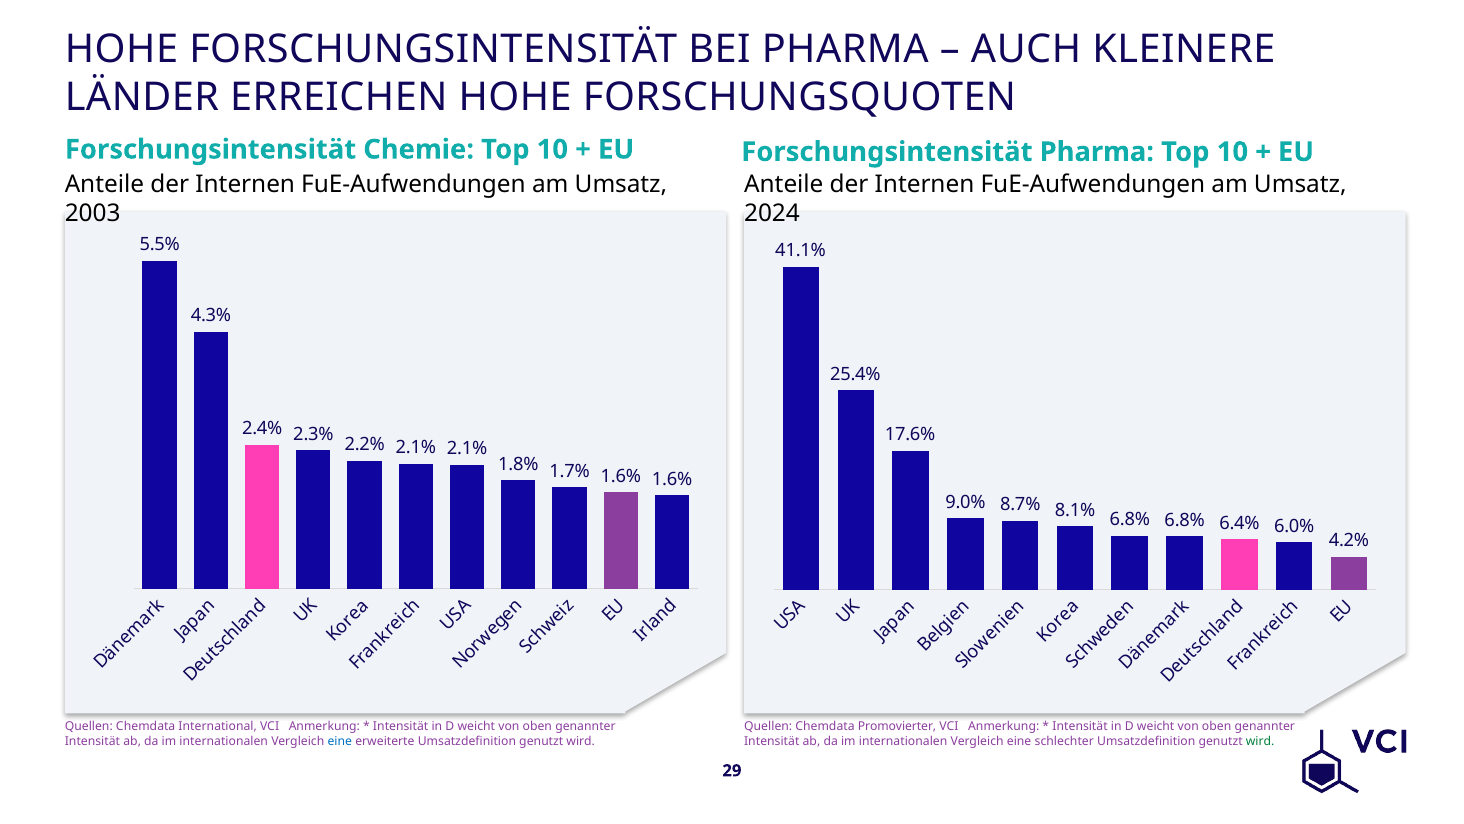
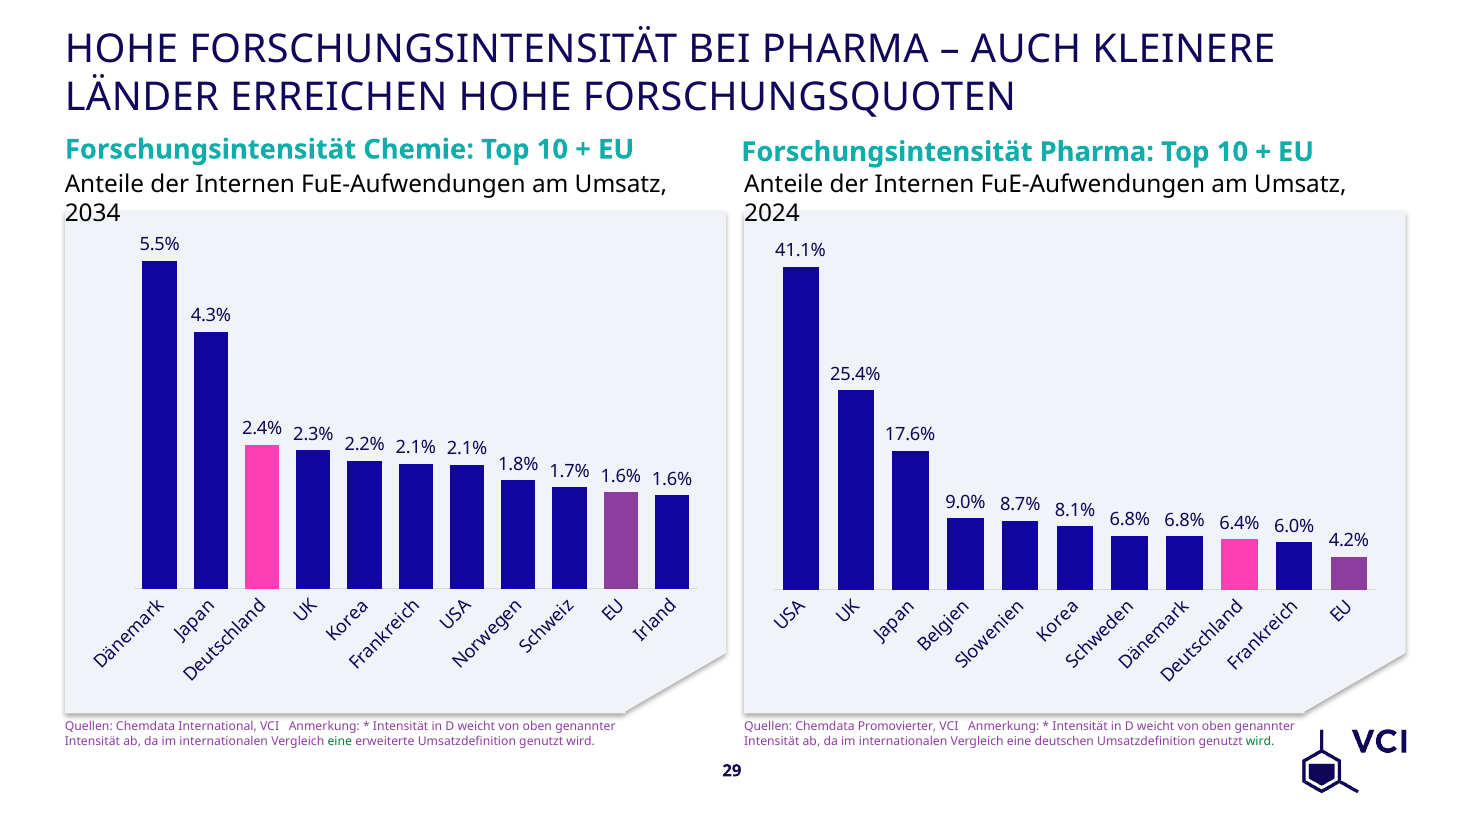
2003: 2003 -> 2034
eine at (340, 741) colour: blue -> green
schlechter: schlechter -> deutschen
